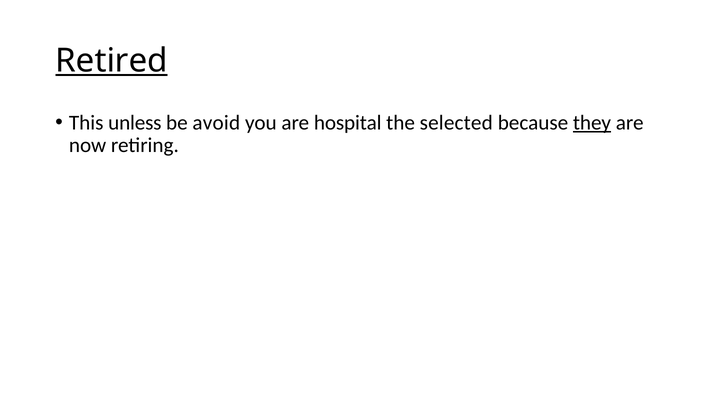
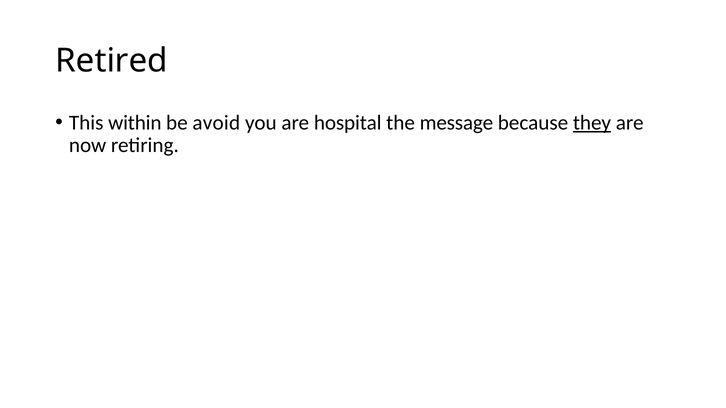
Retired underline: present -> none
unless: unless -> within
selected: selected -> message
